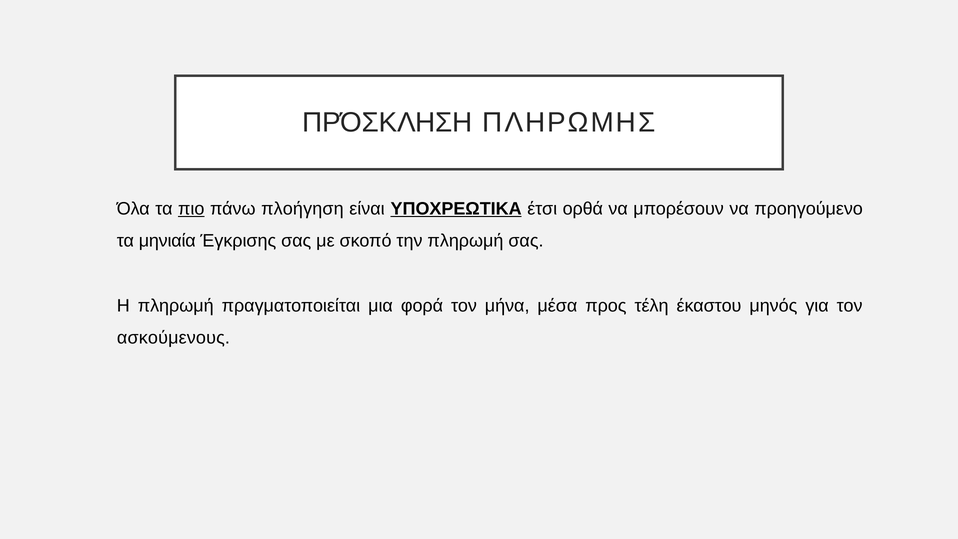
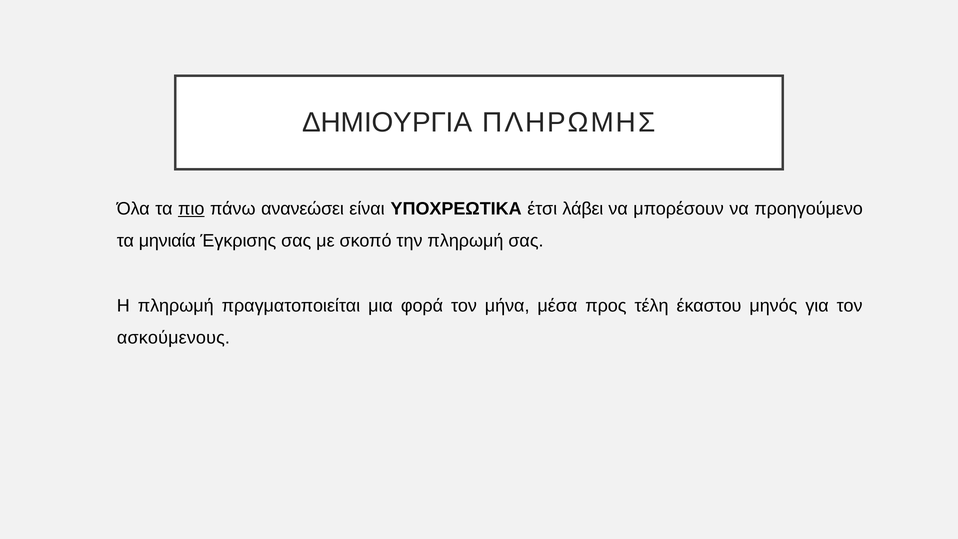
ΠΡΌΣΚΛΗΣΗ: ΠΡΌΣΚΛΗΣΗ -> ΔΗΜΙΟΥΡΓΙΑ
πλοήγηση: πλοήγηση -> ανανεώσει
ΥΠΟΧΡΕΩΤΙΚΑ underline: present -> none
ορθά: ορθά -> λάβει
